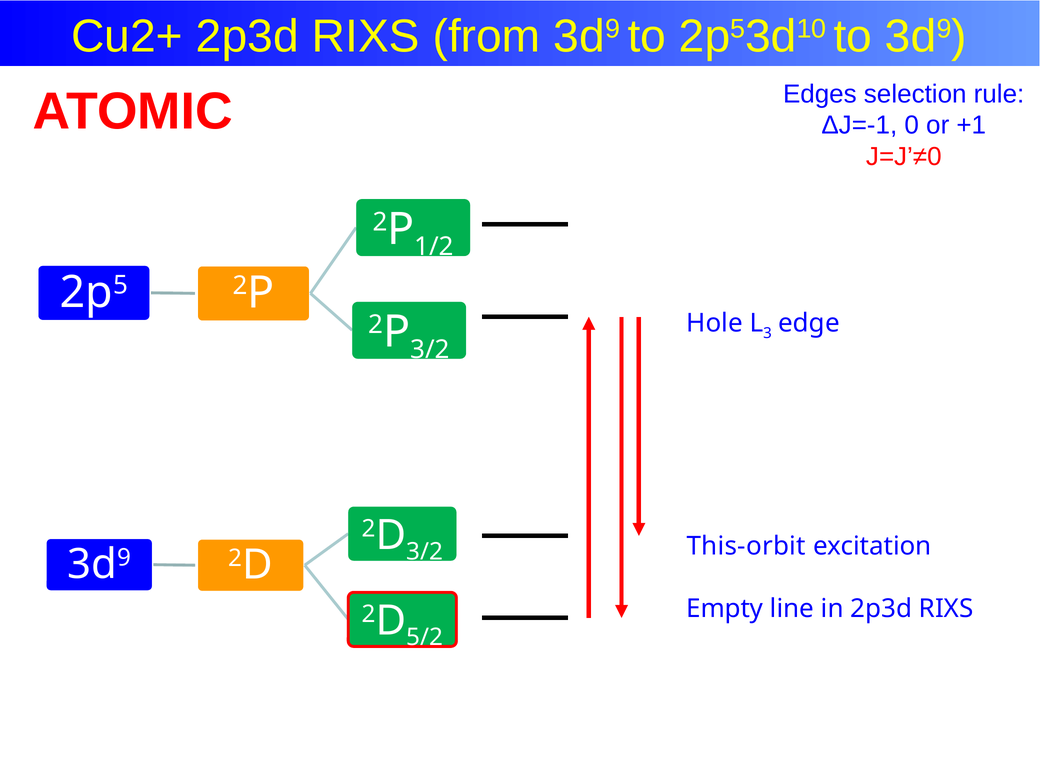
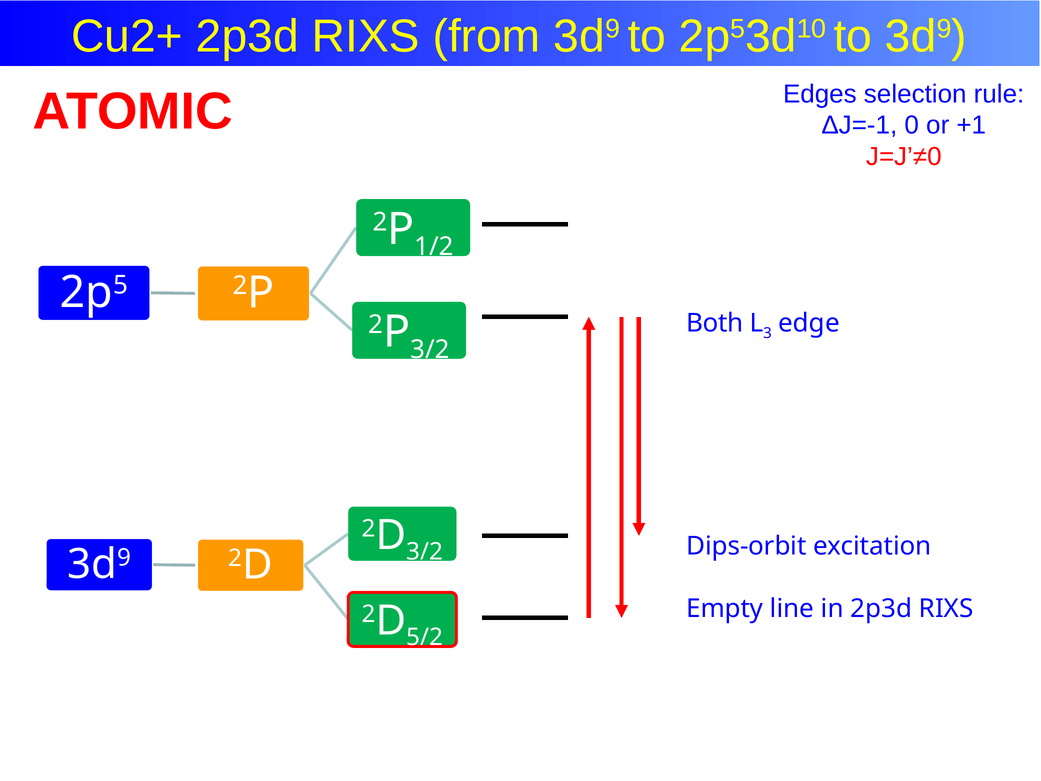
Hole: Hole -> Both
This-orbit: This-orbit -> Dips-orbit
